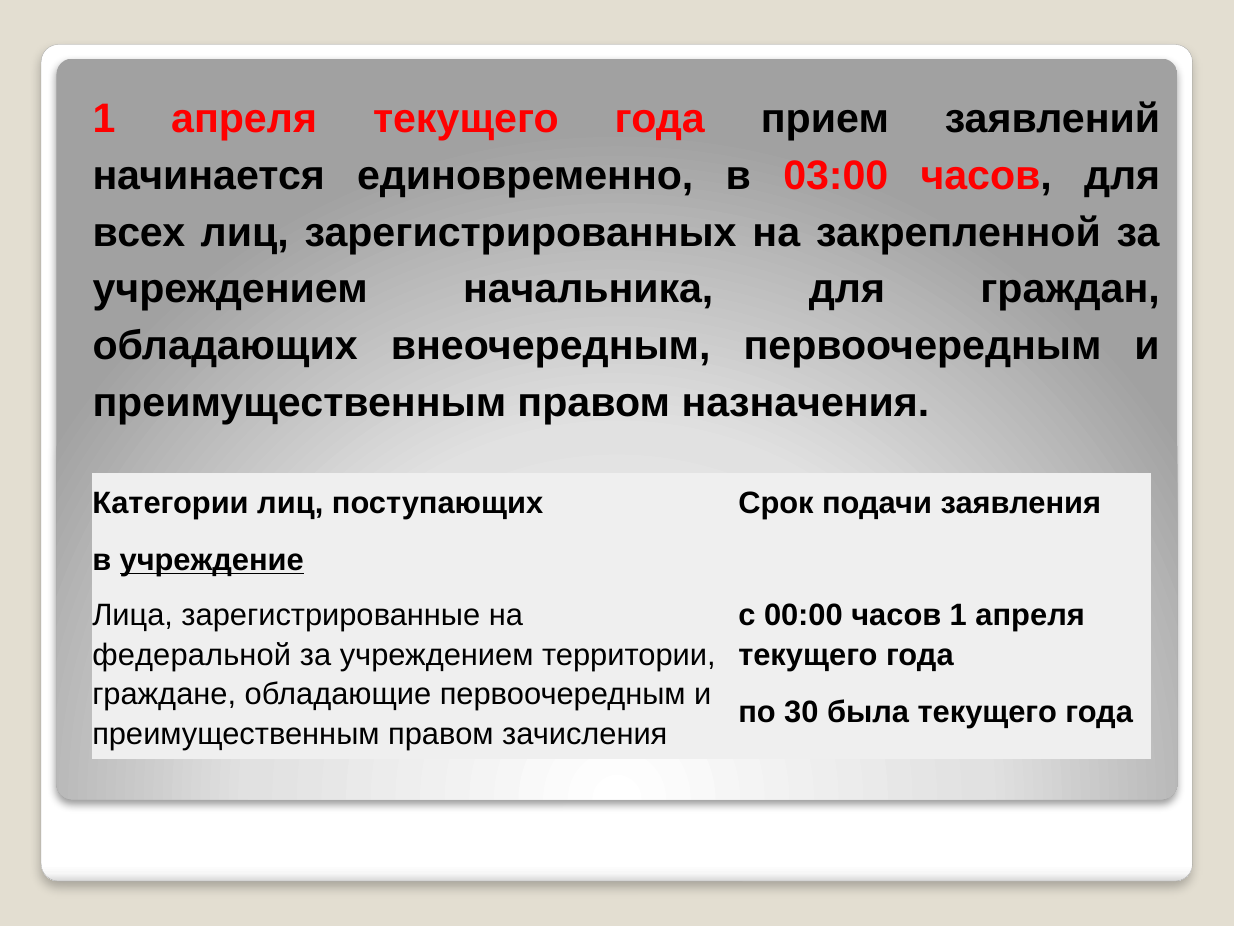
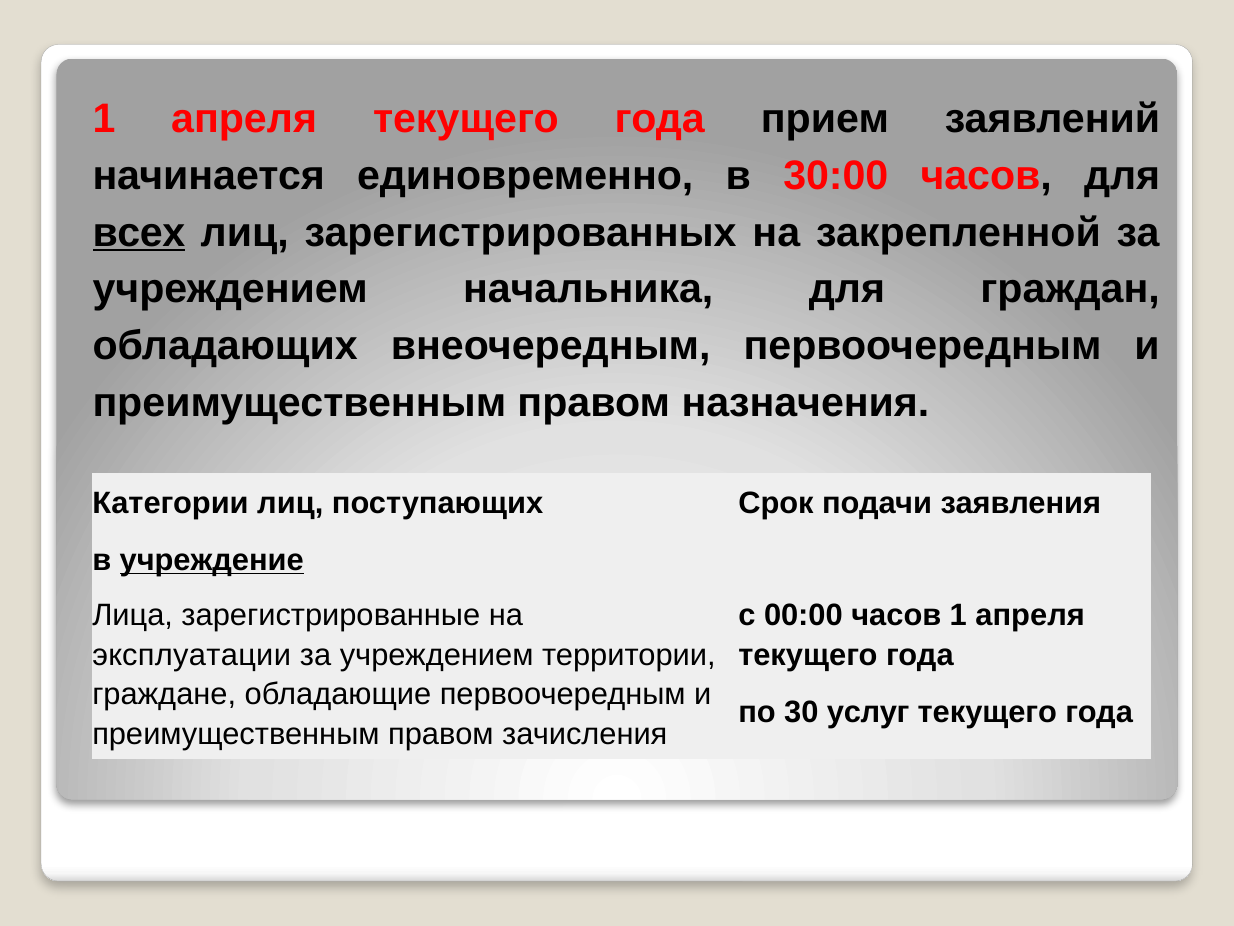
03:00: 03:00 -> 30:00
всех underline: none -> present
федеральной: федеральной -> эксплуатации
была: была -> услуг
